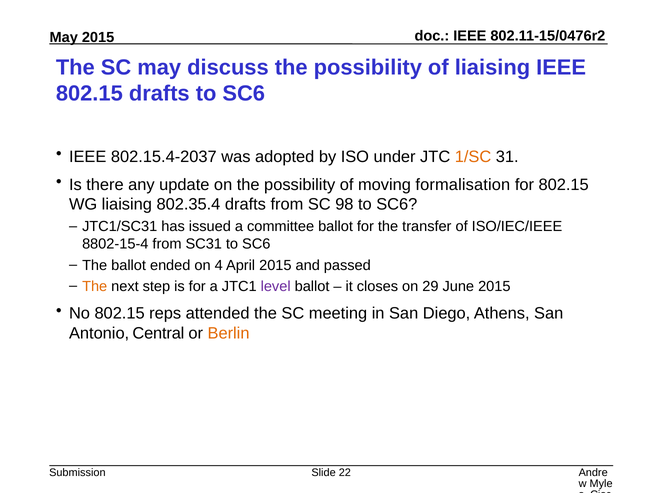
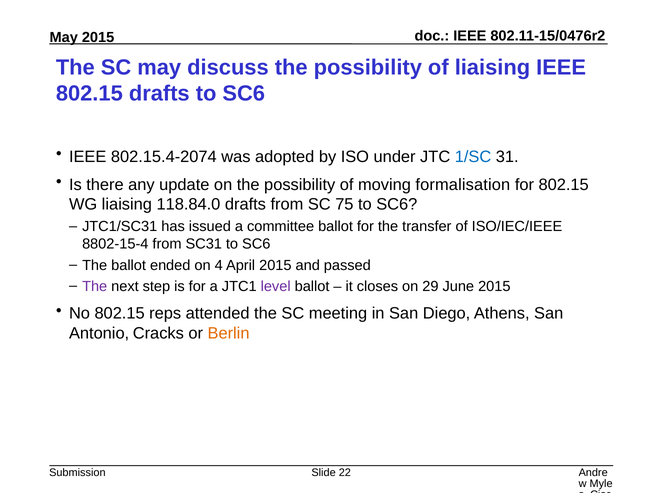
802.15.4-2037: 802.15.4-2037 -> 802.15.4-2074
1/SC colour: orange -> blue
802.35.4: 802.35.4 -> 118.84.0
98: 98 -> 75
The at (95, 286) colour: orange -> purple
Central: Central -> Cracks
